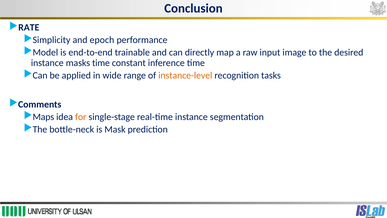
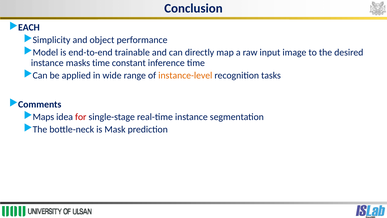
RATE: RATE -> EACH
epoch: epoch -> object
for colour: orange -> red
